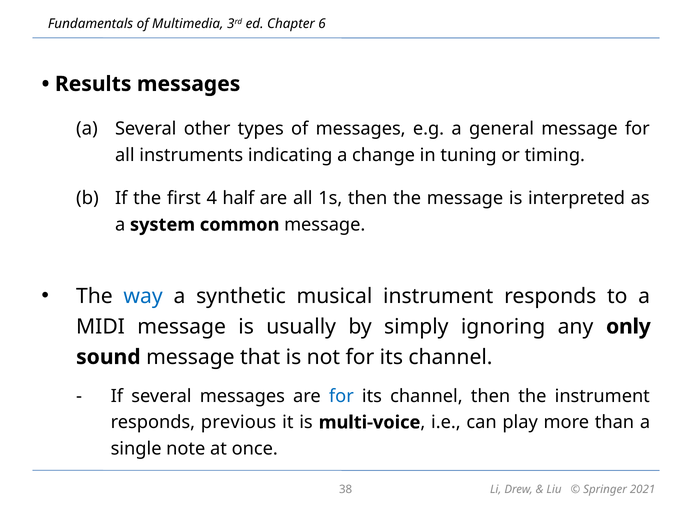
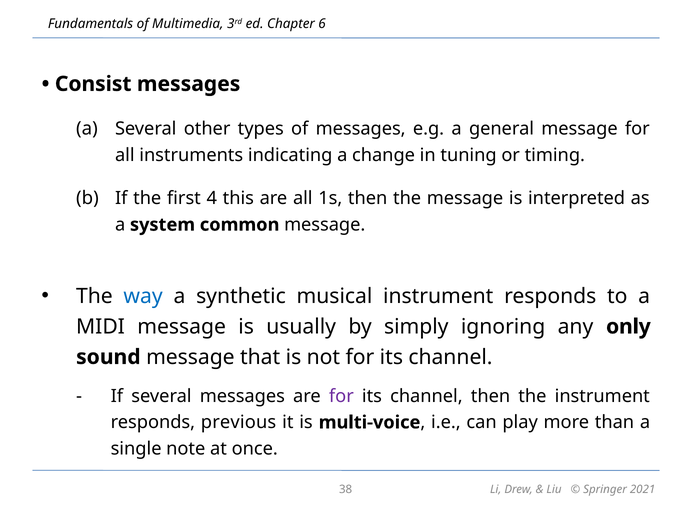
Results: Results -> Consist
half: half -> this
for at (341, 396) colour: blue -> purple
